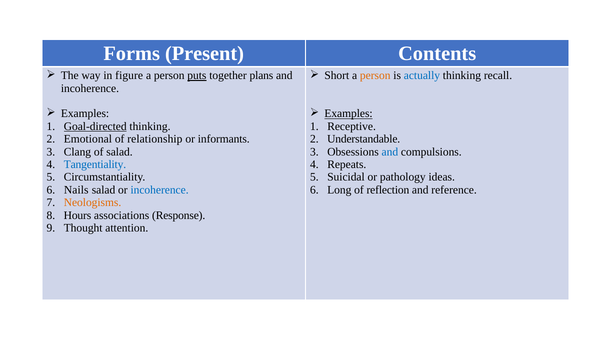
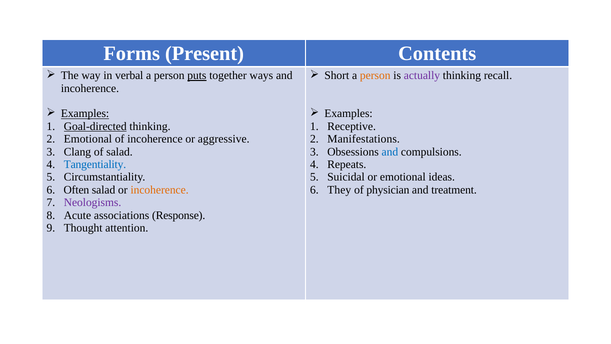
figure: figure -> verbal
plans: plans -> ways
actually colour: blue -> purple
Examples at (85, 114) underline: none -> present
Examples at (349, 114) underline: present -> none
of relationship: relationship -> incoherence
informants: informants -> aggressive
Understandable: Understandable -> Manifestations
or pathology: pathology -> emotional
Nails: Nails -> Often
incoherence at (160, 190) colour: blue -> orange
Long: Long -> They
reflection: reflection -> physician
reference: reference -> treatment
Neologisms colour: orange -> purple
Hours: Hours -> Acute
